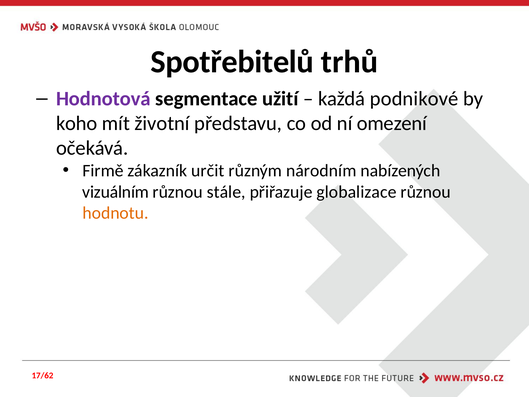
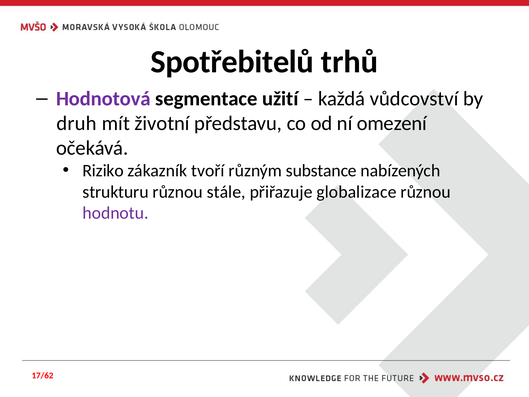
podnikové: podnikové -> vůdcovství
koho: koho -> druh
Firmě: Firmě -> Riziko
určit: určit -> tvoří
národním: národním -> substance
vizuálním: vizuálním -> strukturu
hodnotu colour: orange -> purple
